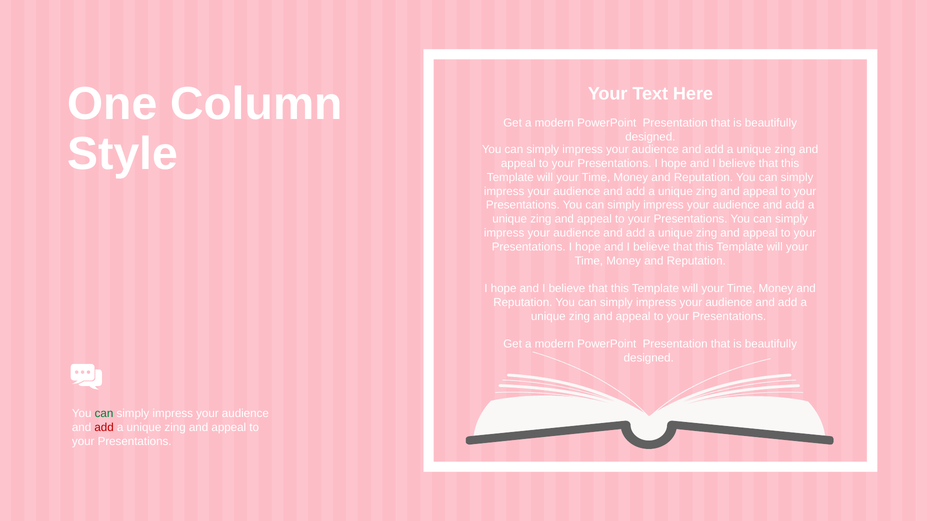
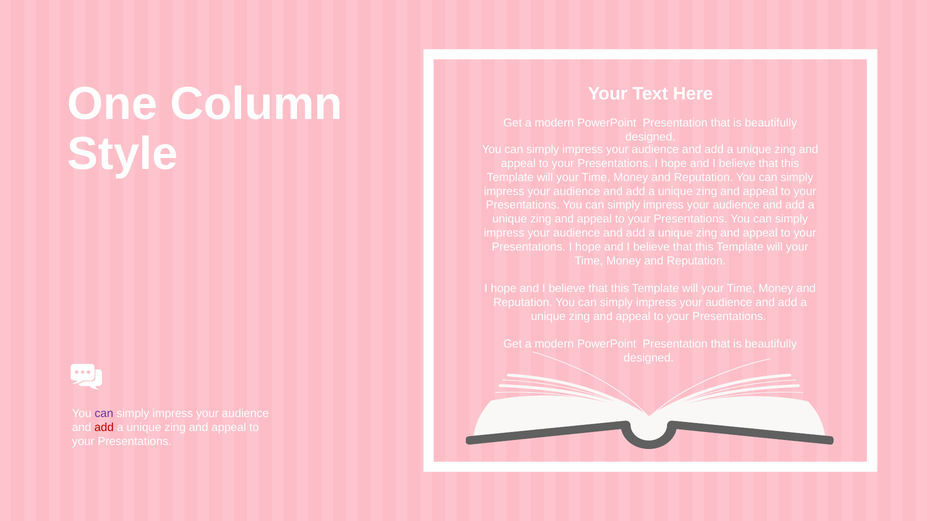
can at (104, 414) colour: green -> purple
